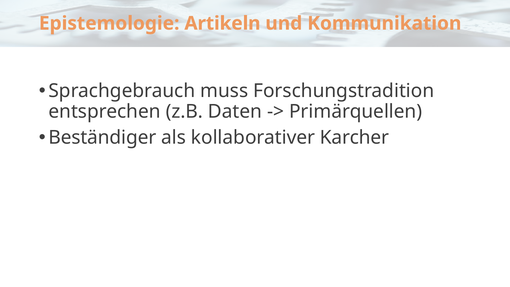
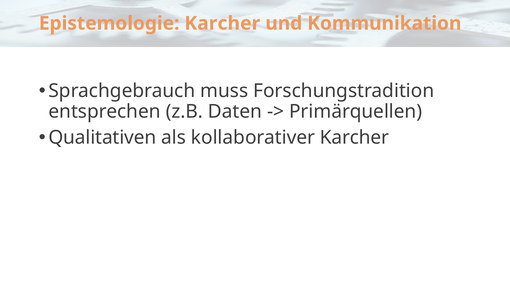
Epistemologie Artikeln: Artikeln -> Karcher
Beständiger: Beständiger -> Qualitativen
